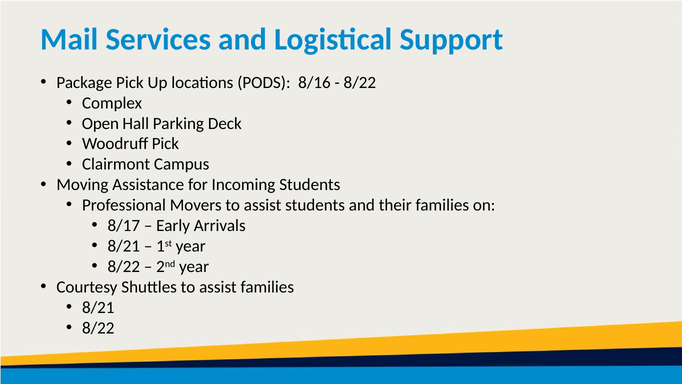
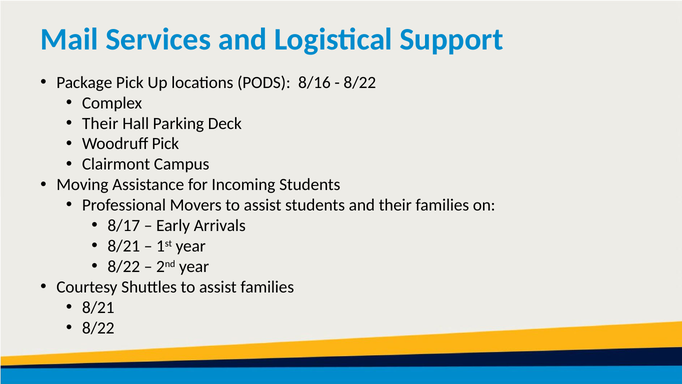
Open at (100, 123): Open -> Their
